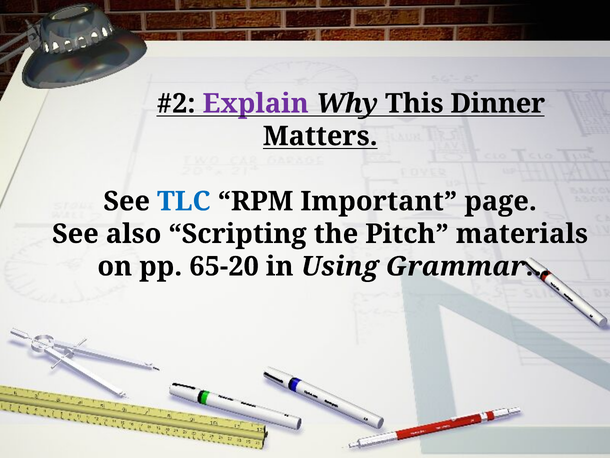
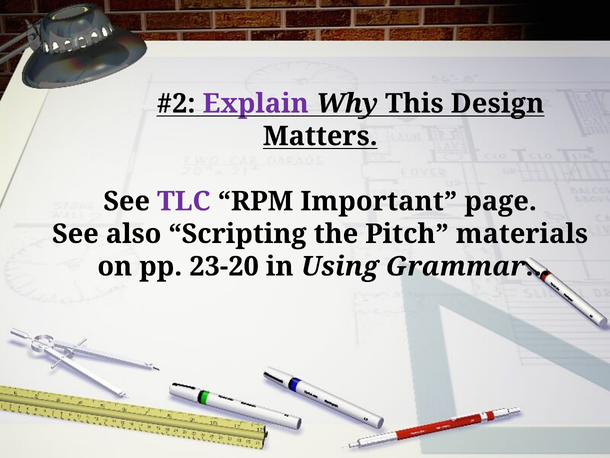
Dinner: Dinner -> Design
TLC colour: blue -> purple
65-20: 65-20 -> 23-20
